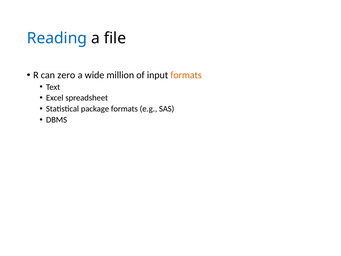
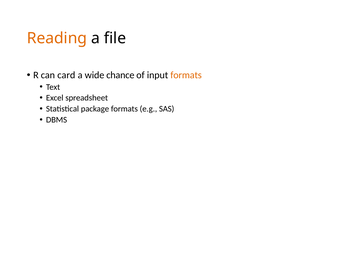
Reading colour: blue -> orange
zero: zero -> card
million: million -> chance
